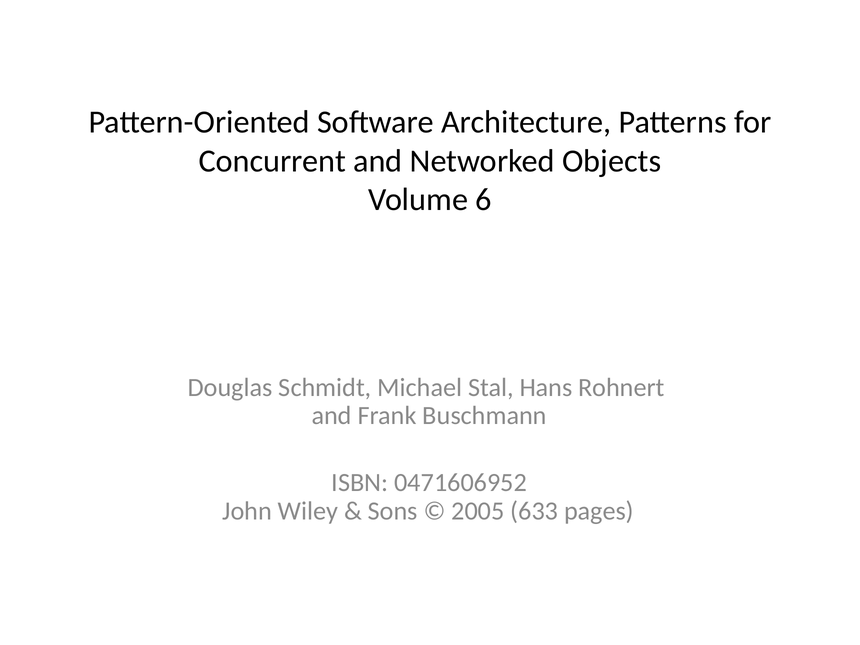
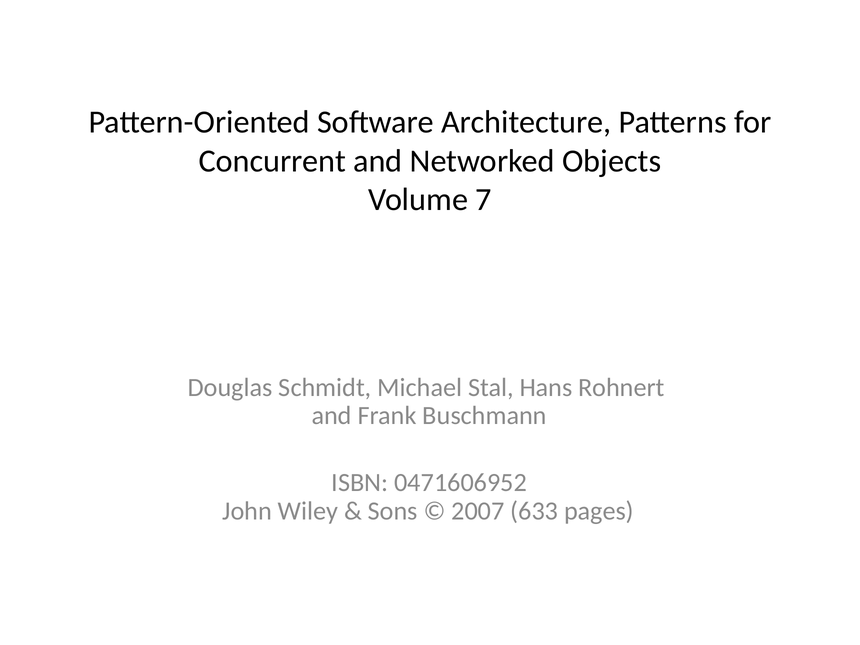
6: 6 -> 7
2005: 2005 -> 2007
